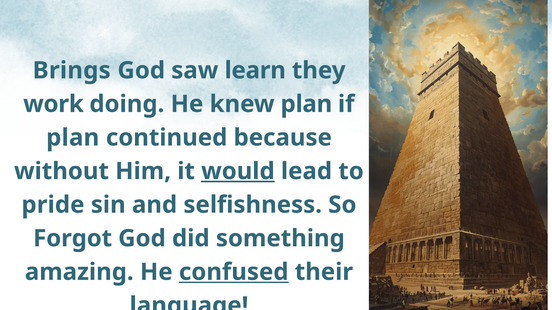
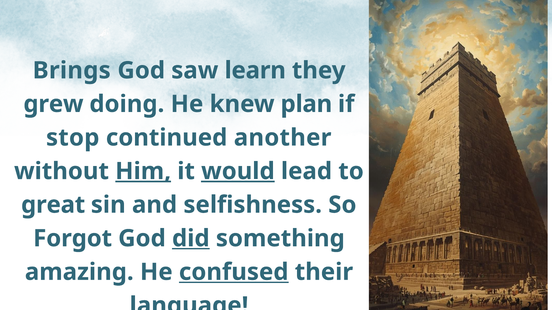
work: work -> grew
plan at (73, 138): plan -> stop
because: because -> another
Him underline: none -> present
pride: pride -> great
did underline: none -> present
